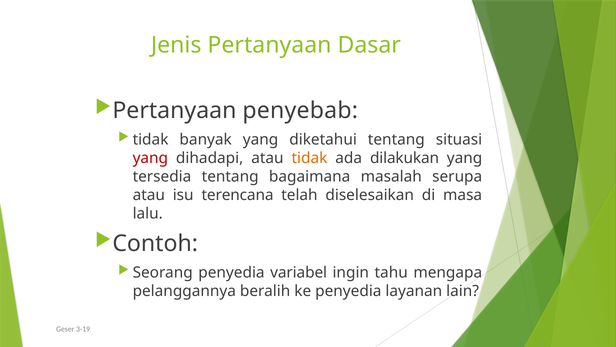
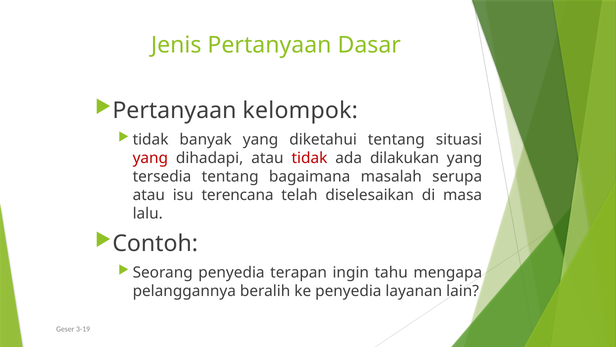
penyebab: penyebab -> kelompok
tidak at (309, 158) colour: orange -> red
variabel: variabel -> terapan
